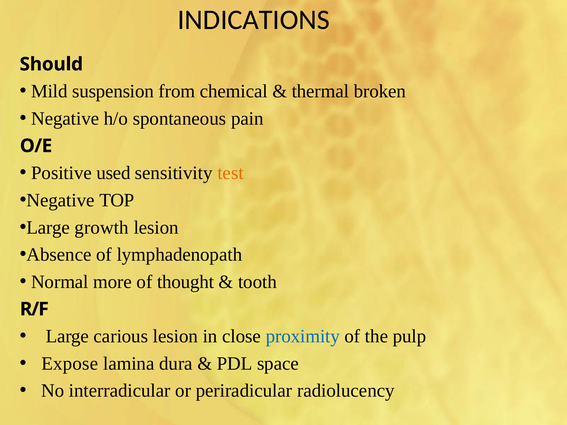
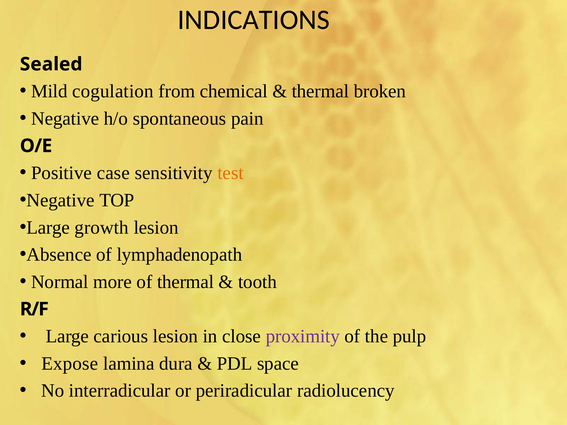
Should: Should -> Sealed
suspension: suspension -> cogulation
used: used -> case
of thought: thought -> thermal
proximity colour: blue -> purple
